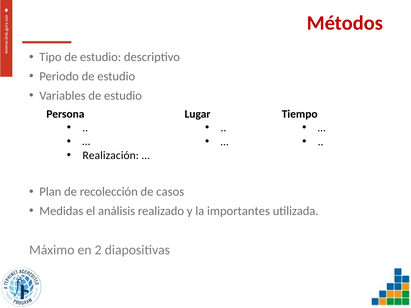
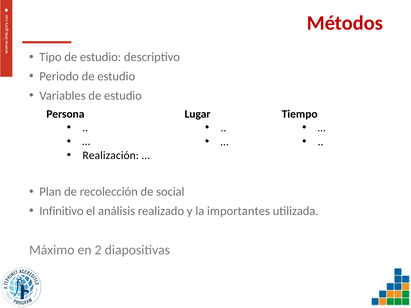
casos: casos -> social
Medidas: Medidas -> Infinitivo
